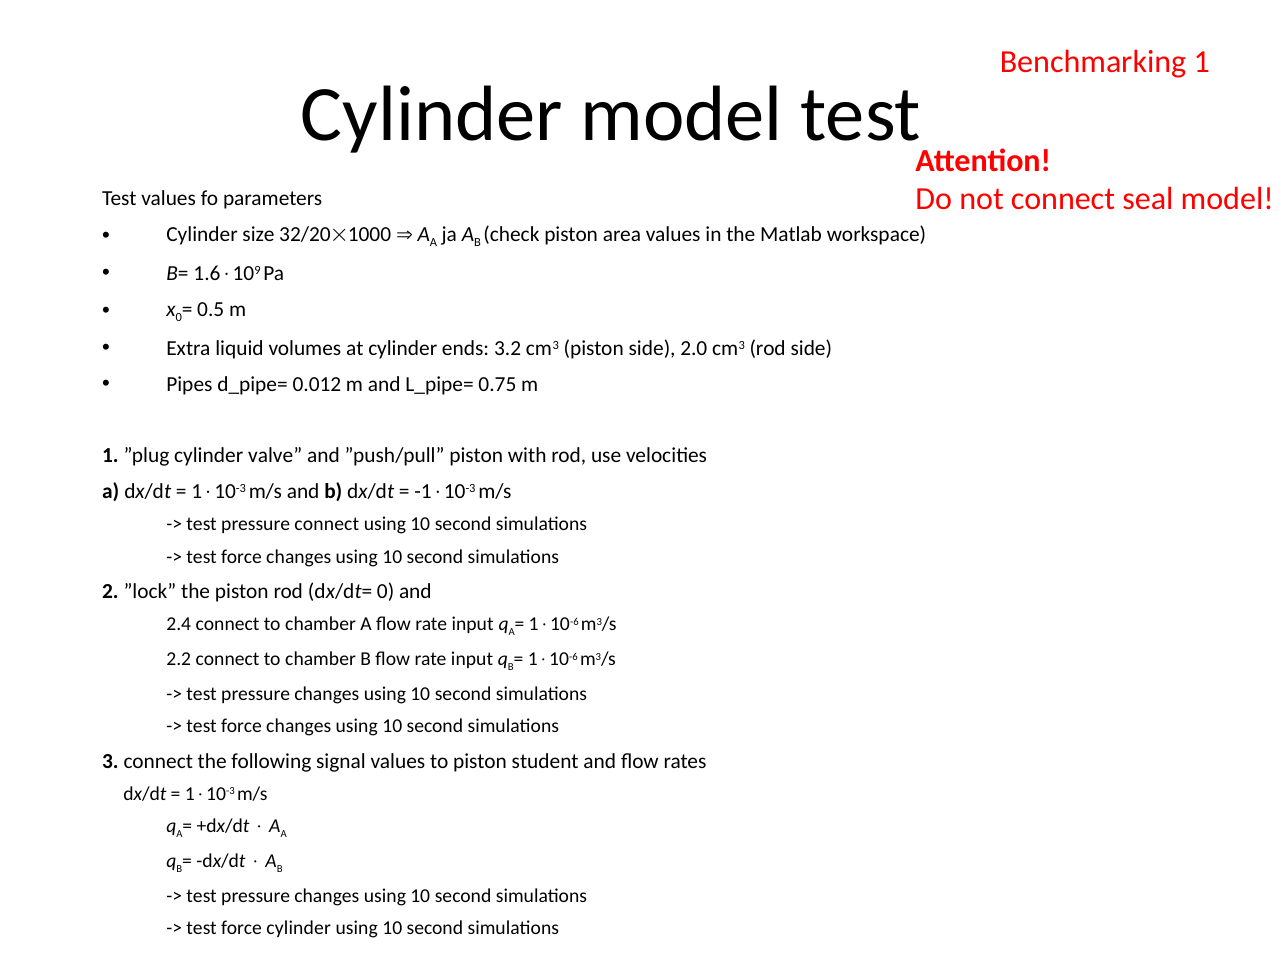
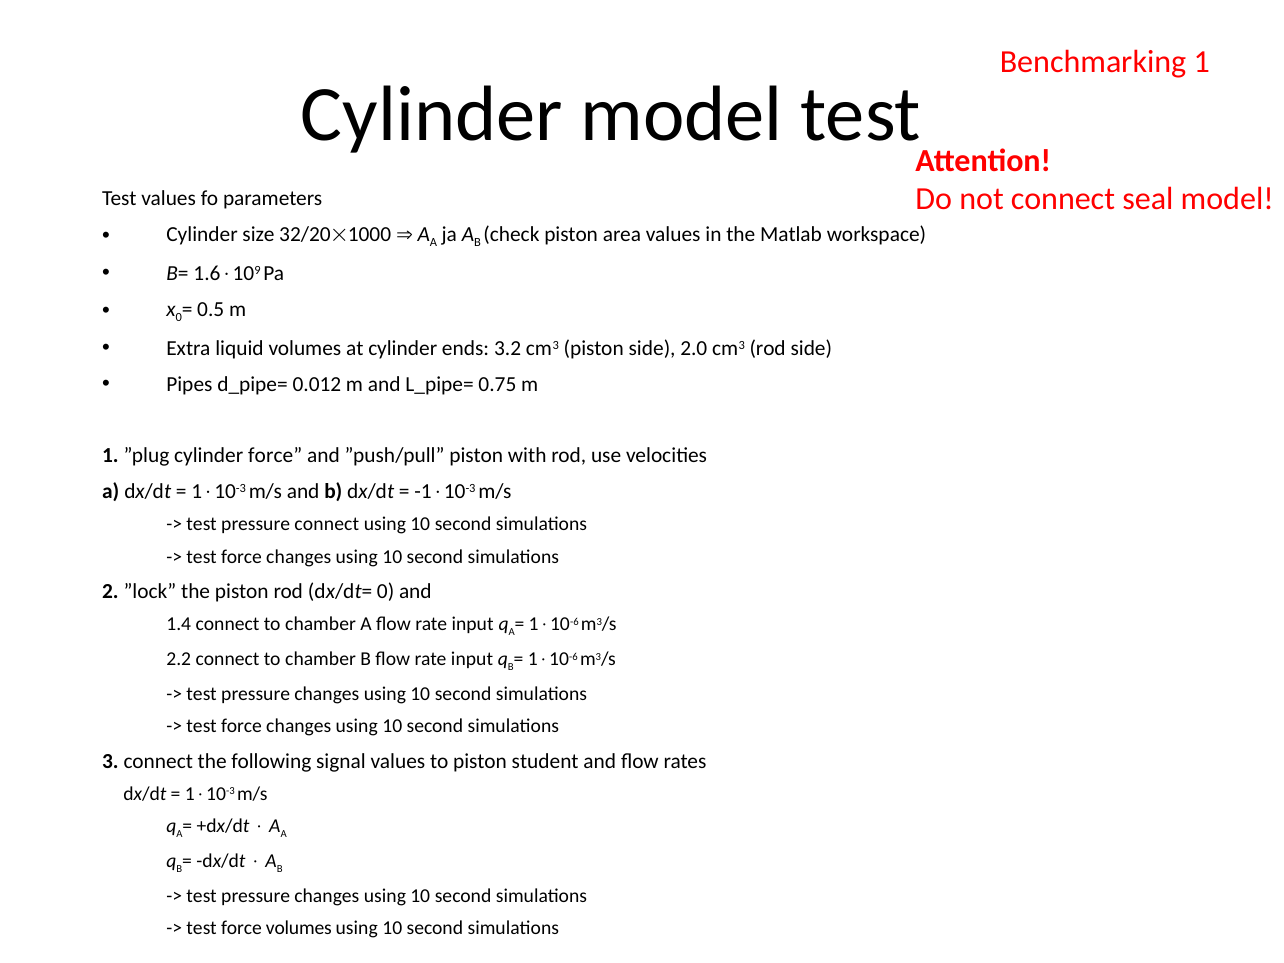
cylinder valve: valve -> force
2.4: 2.4 -> 1.4
force cylinder: cylinder -> volumes
